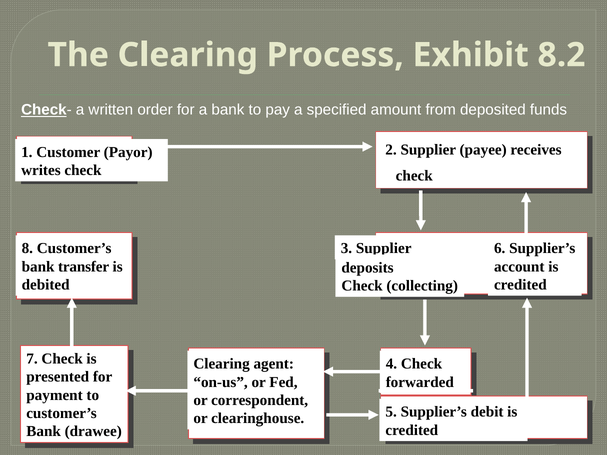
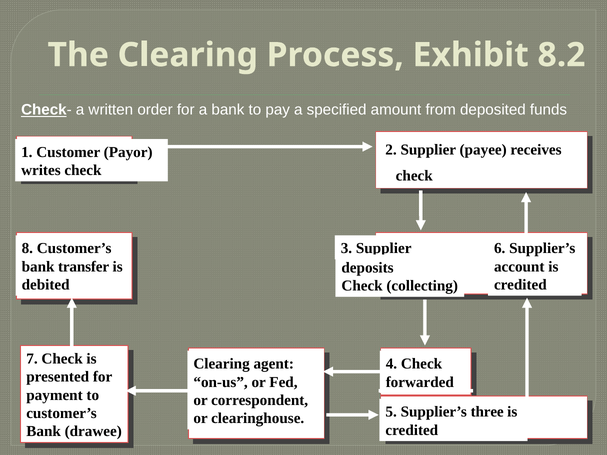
debit: debit -> three
